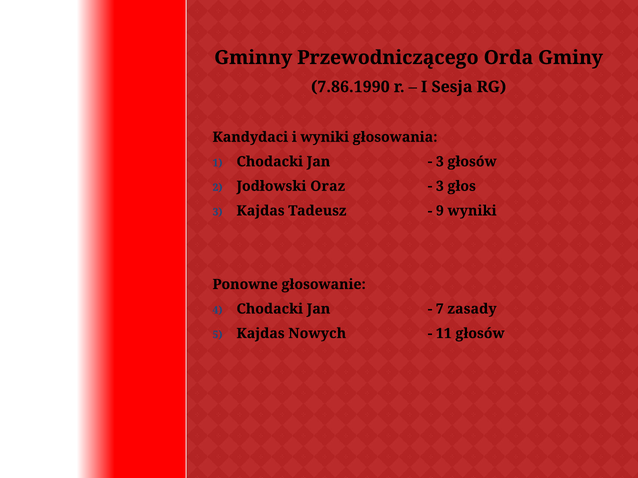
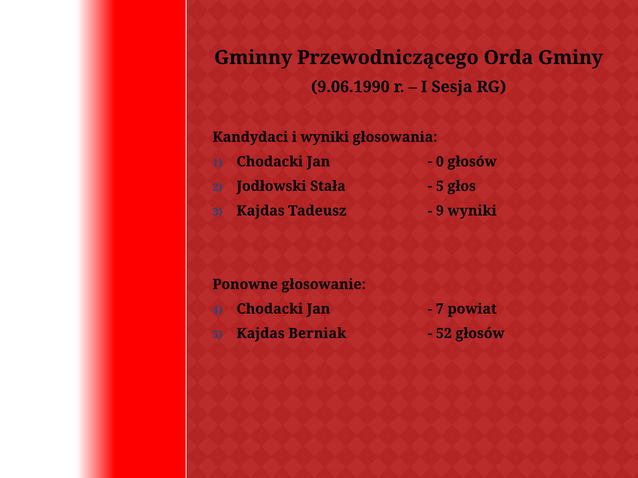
7.86.1990: 7.86.1990 -> 9.06.1990
3 at (440, 162): 3 -> 0
Oraz: Oraz -> Stała
3 at (440, 186): 3 -> 5
zasady: zasady -> powiat
Nowych: Nowych -> Berniak
11: 11 -> 52
